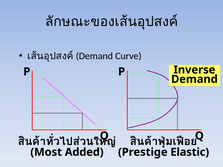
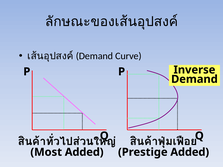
Prestige Elastic: Elastic -> Added
